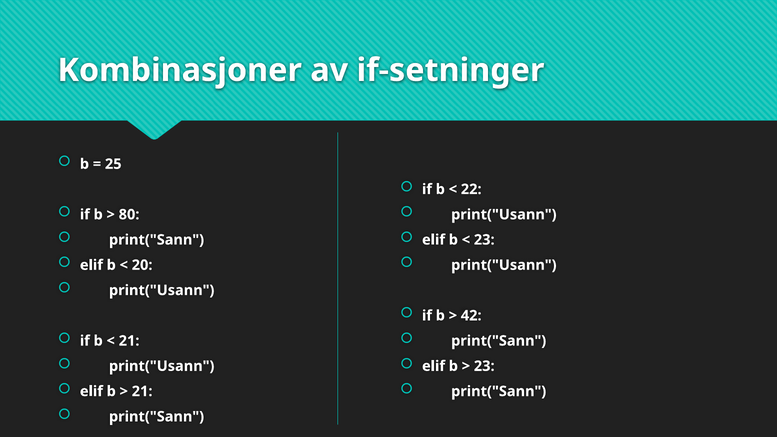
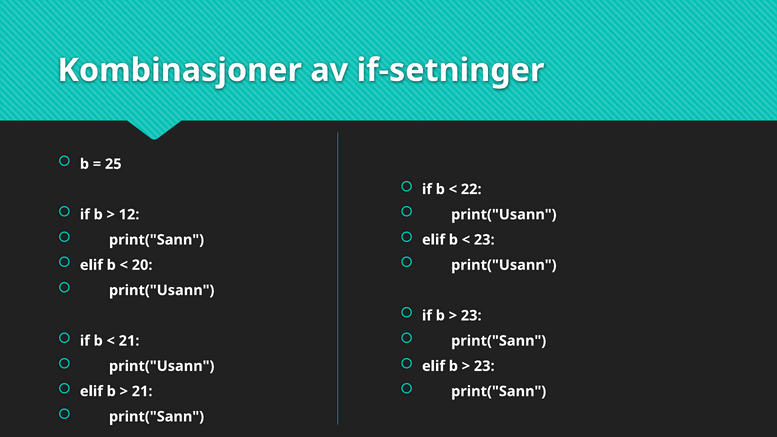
80: 80 -> 12
42 at (471, 316): 42 -> 23
